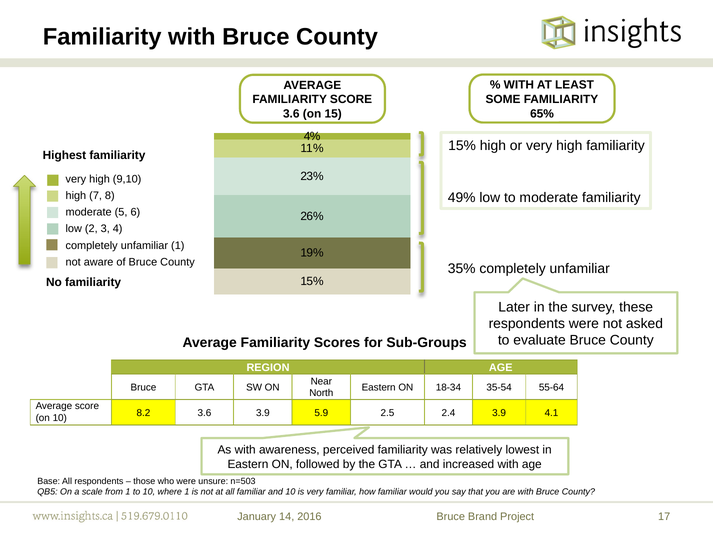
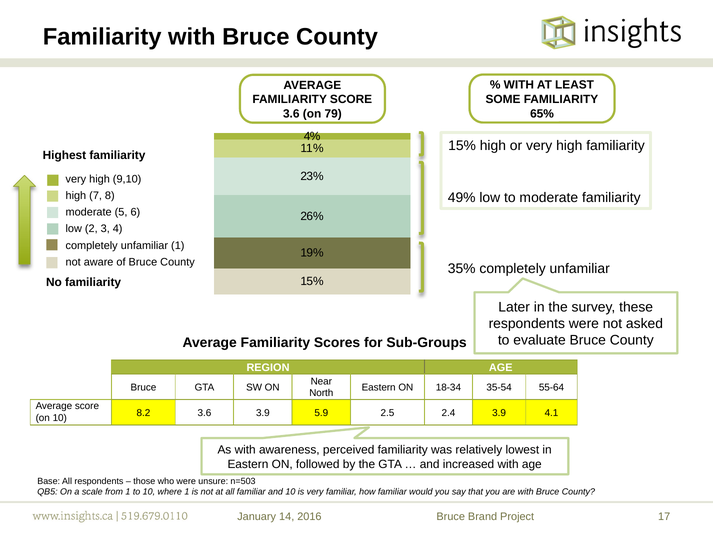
15: 15 -> 79
